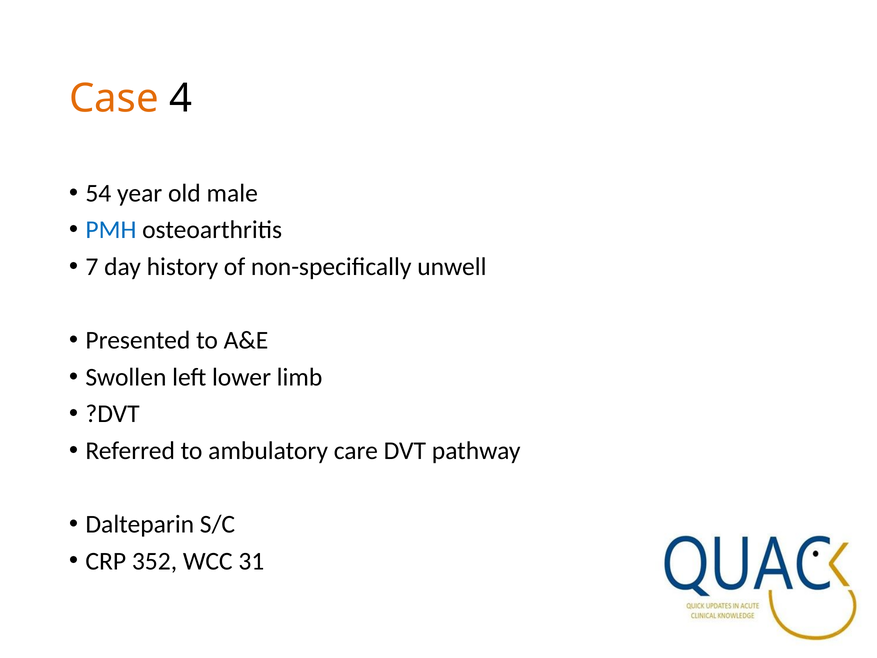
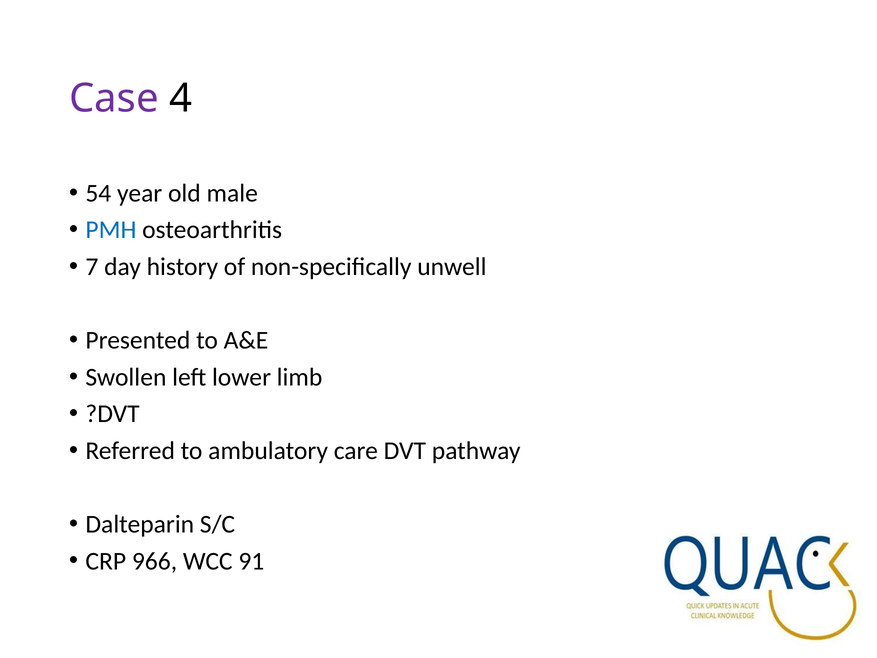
Case colour: orange -> purple
352: 352 -> 966
31: 31 -> 91
